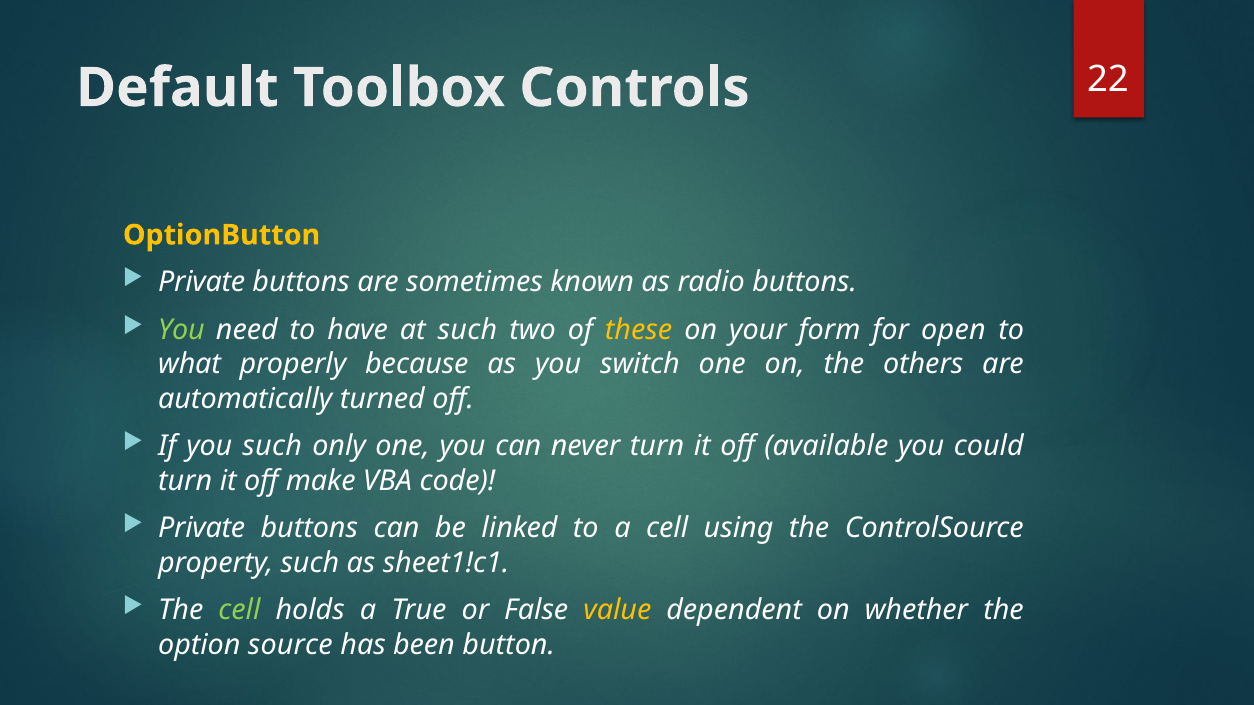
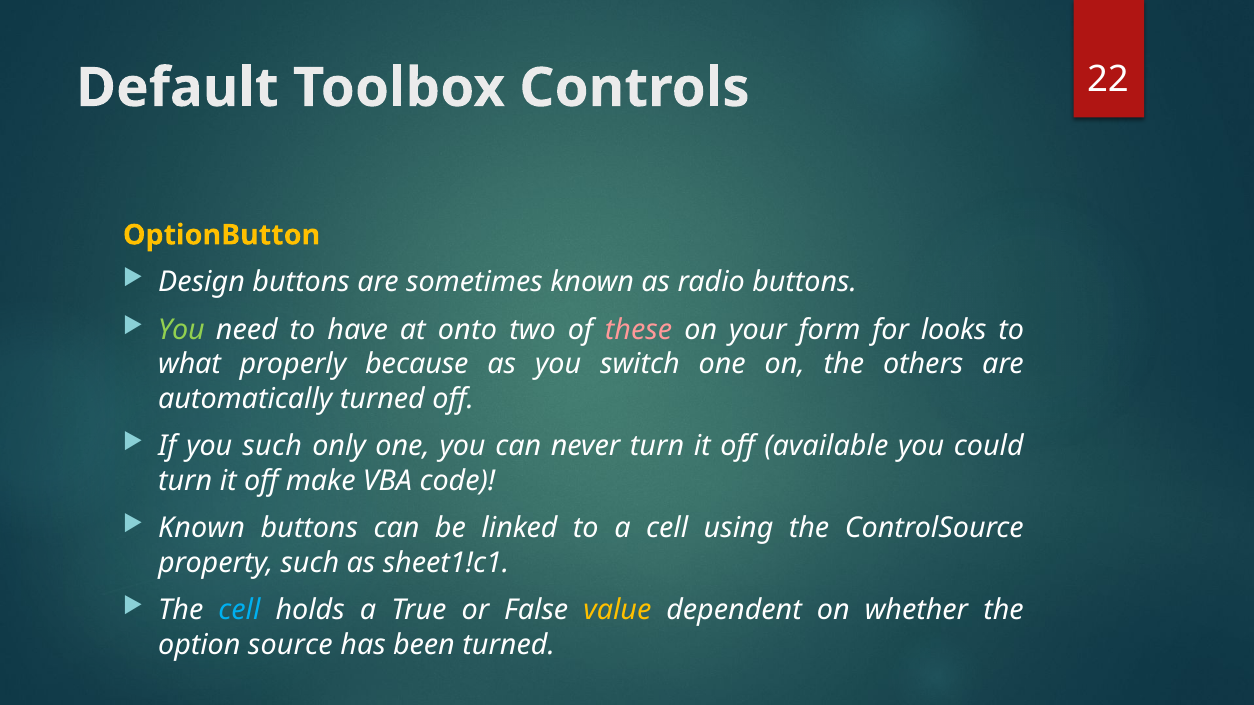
Private at (202, 283): Private -> Design
at such: such -> onto
these colour: yellow -> pink
open: open -> looks
Private at (202, 529): Private -> Known
cell at (239, 611) colour: light green -> light blue
been button: button -> turned
